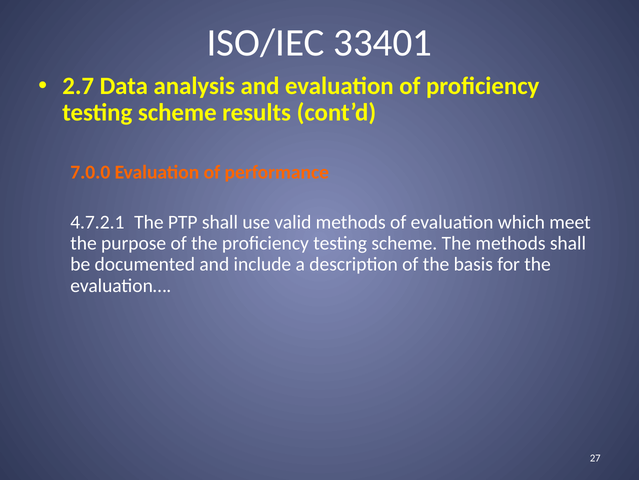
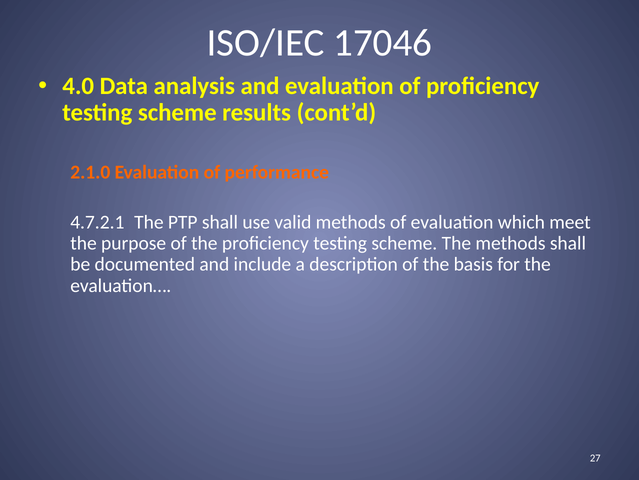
33401: 33401 -> 17046
2.7: 2.7 -> 4.0
7.0.0: 7.0.0 -> 2.1.0
